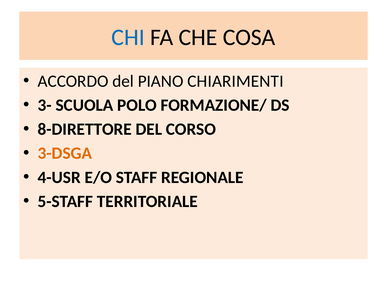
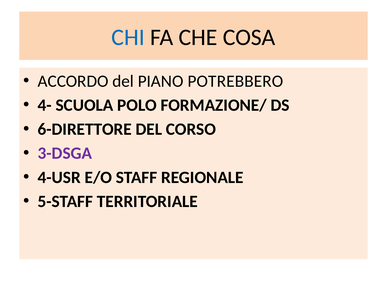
CHIARIMENTI: CHIARIMENTI -> POTREBBERO
3-: 3- -> 4-
8-DIRETTORE: 8-DIRETTORE -> 6-DIRETTORE
3-DSGA colour: orange -> purple
